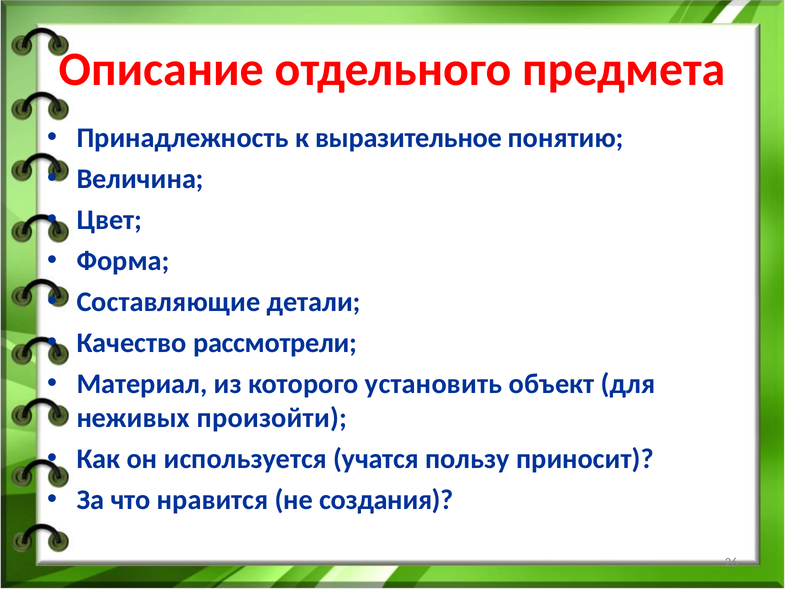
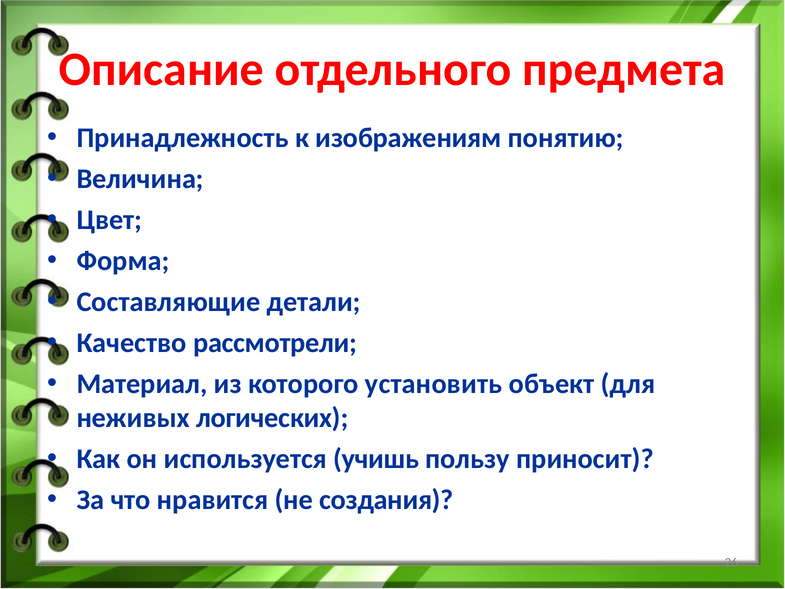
выразительное: выразительное -> изображениям
произойти: произойти -> логических
учатся: учатся -> учишь
